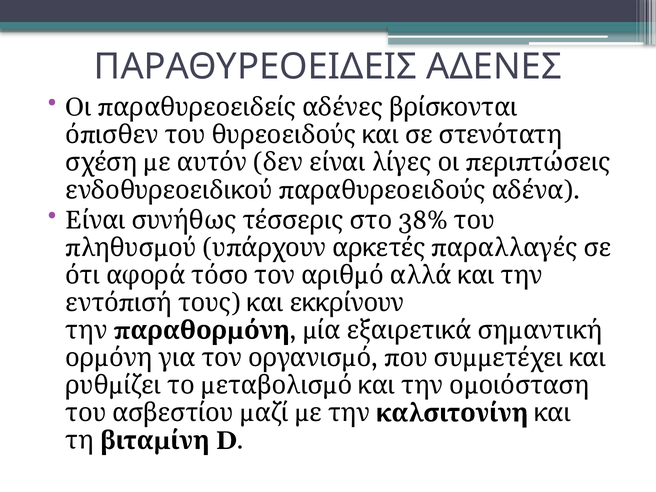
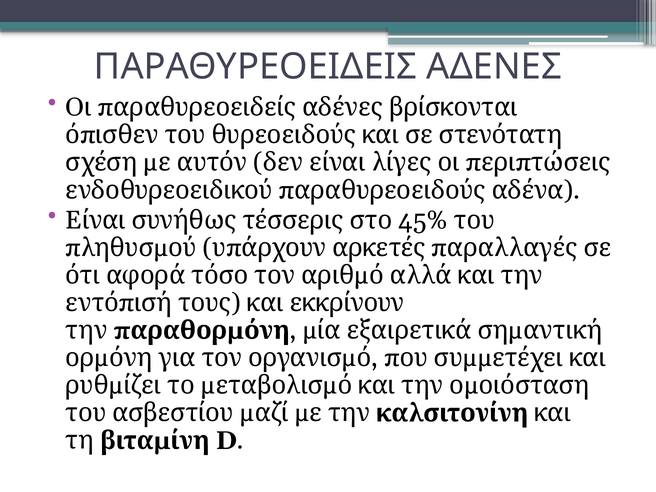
38%: 38% -> 45%
